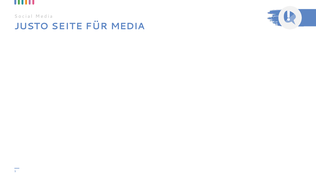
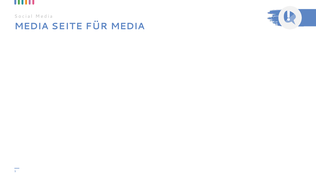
JUSTO at (31, 26): JUSTO -> MEDIA
